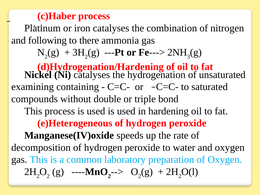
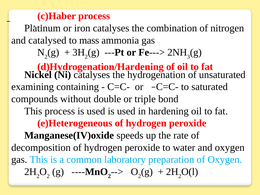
following: following -> catalysed
there: there -> mass
